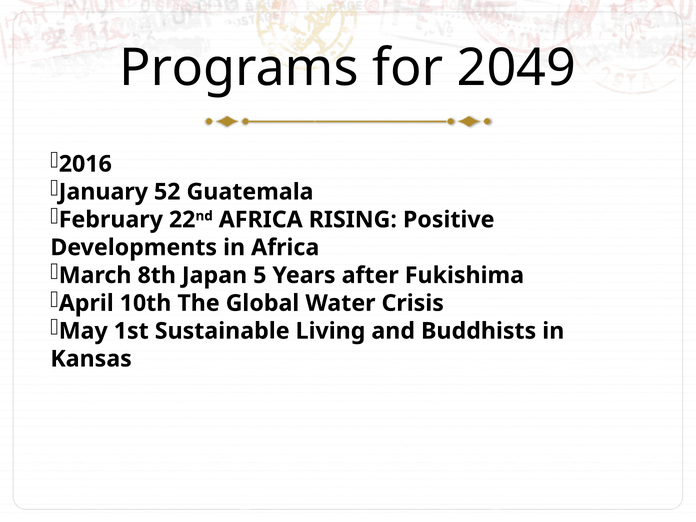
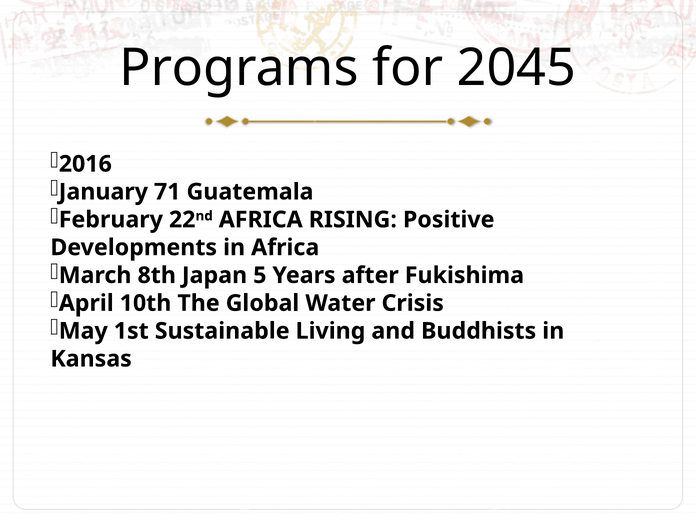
2049: 2049 -> 2045
52: 52 -> 71
